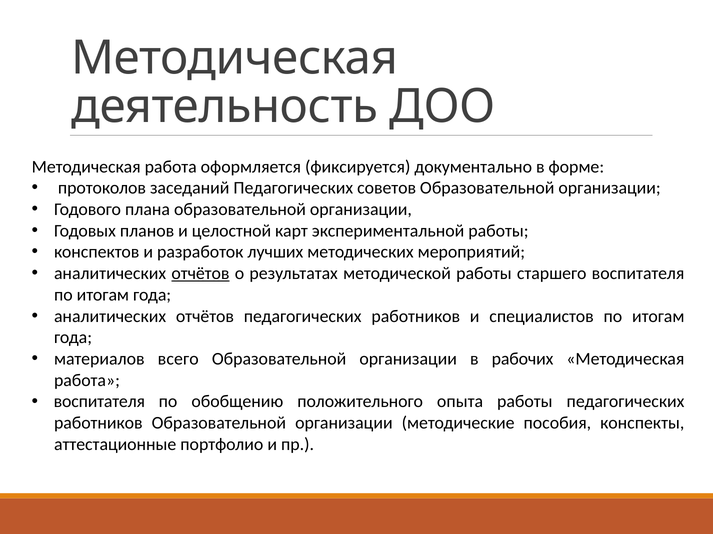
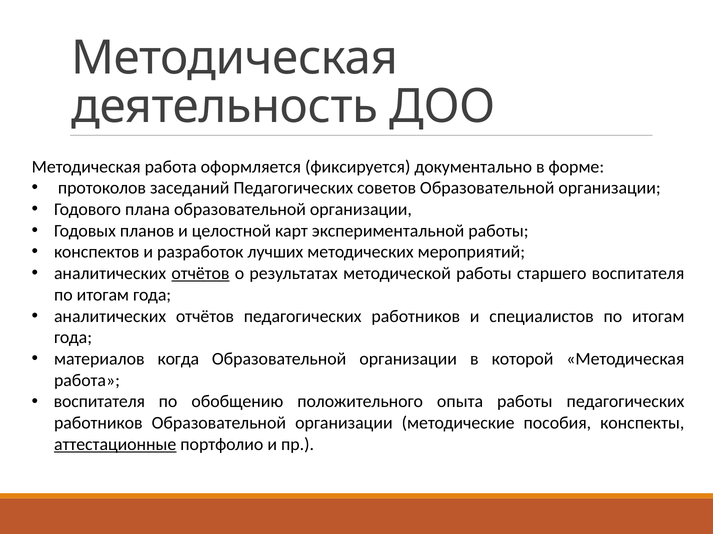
всего: всего -> когда
рабочих: рабочих -> которой
аттестационные underline: none -> present
